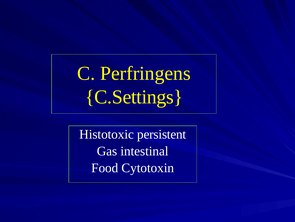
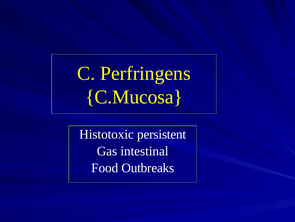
C.Settings: C.Settings -> C.Mucosa
Cytotoxin: Cytotoxin -> Outbreaks
